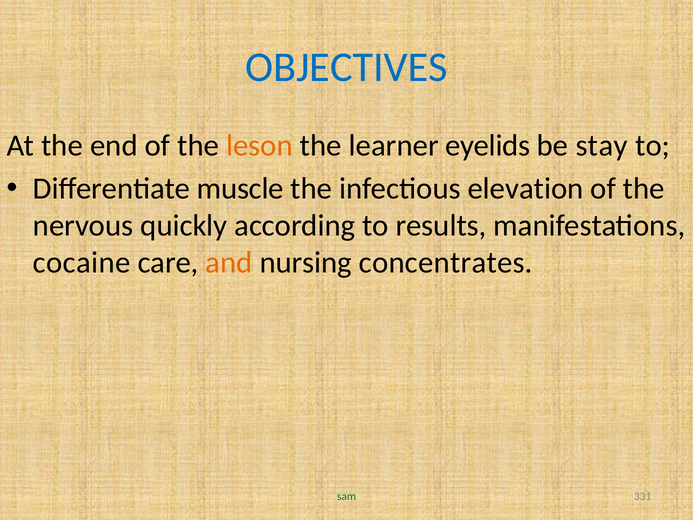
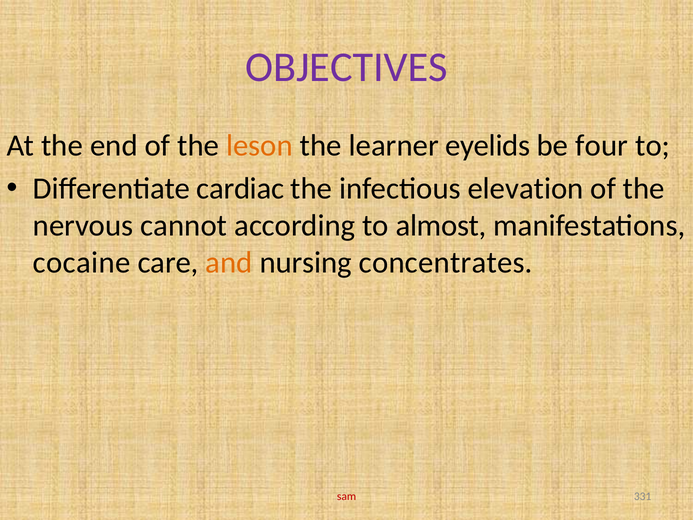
OBJECTIVES colour: blue -> purple
stay: stay -> four
muscle: muscle -> cardiac
quickly: quickly -> cannot
results: results -> almost
sam colour: green -> red
